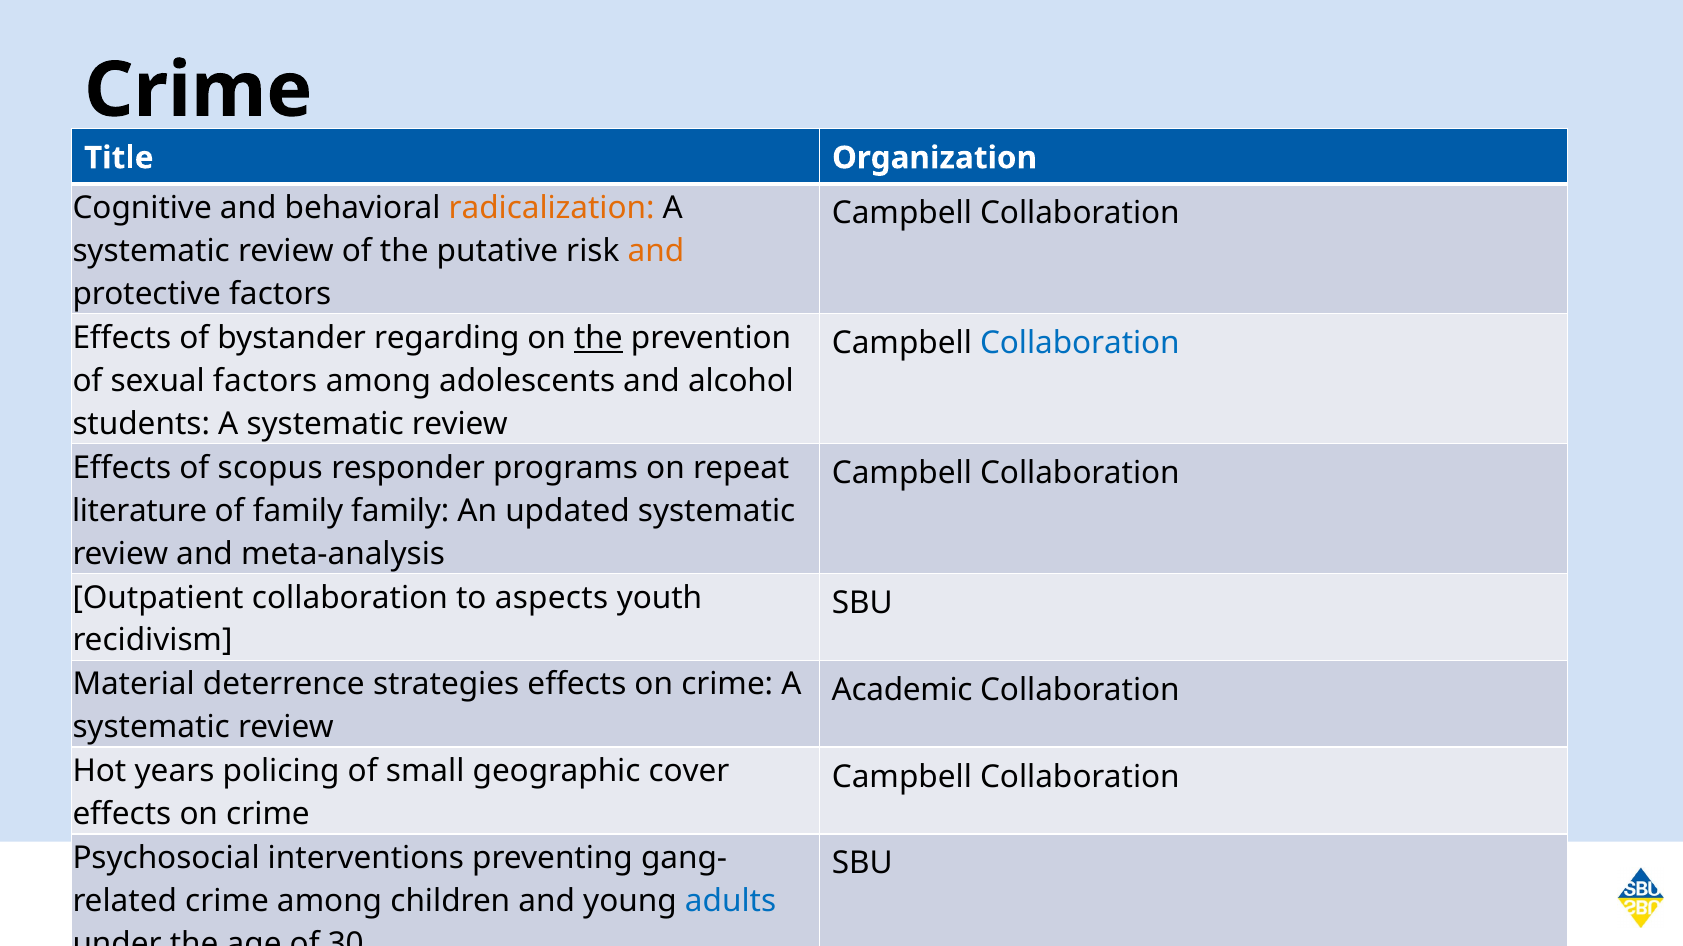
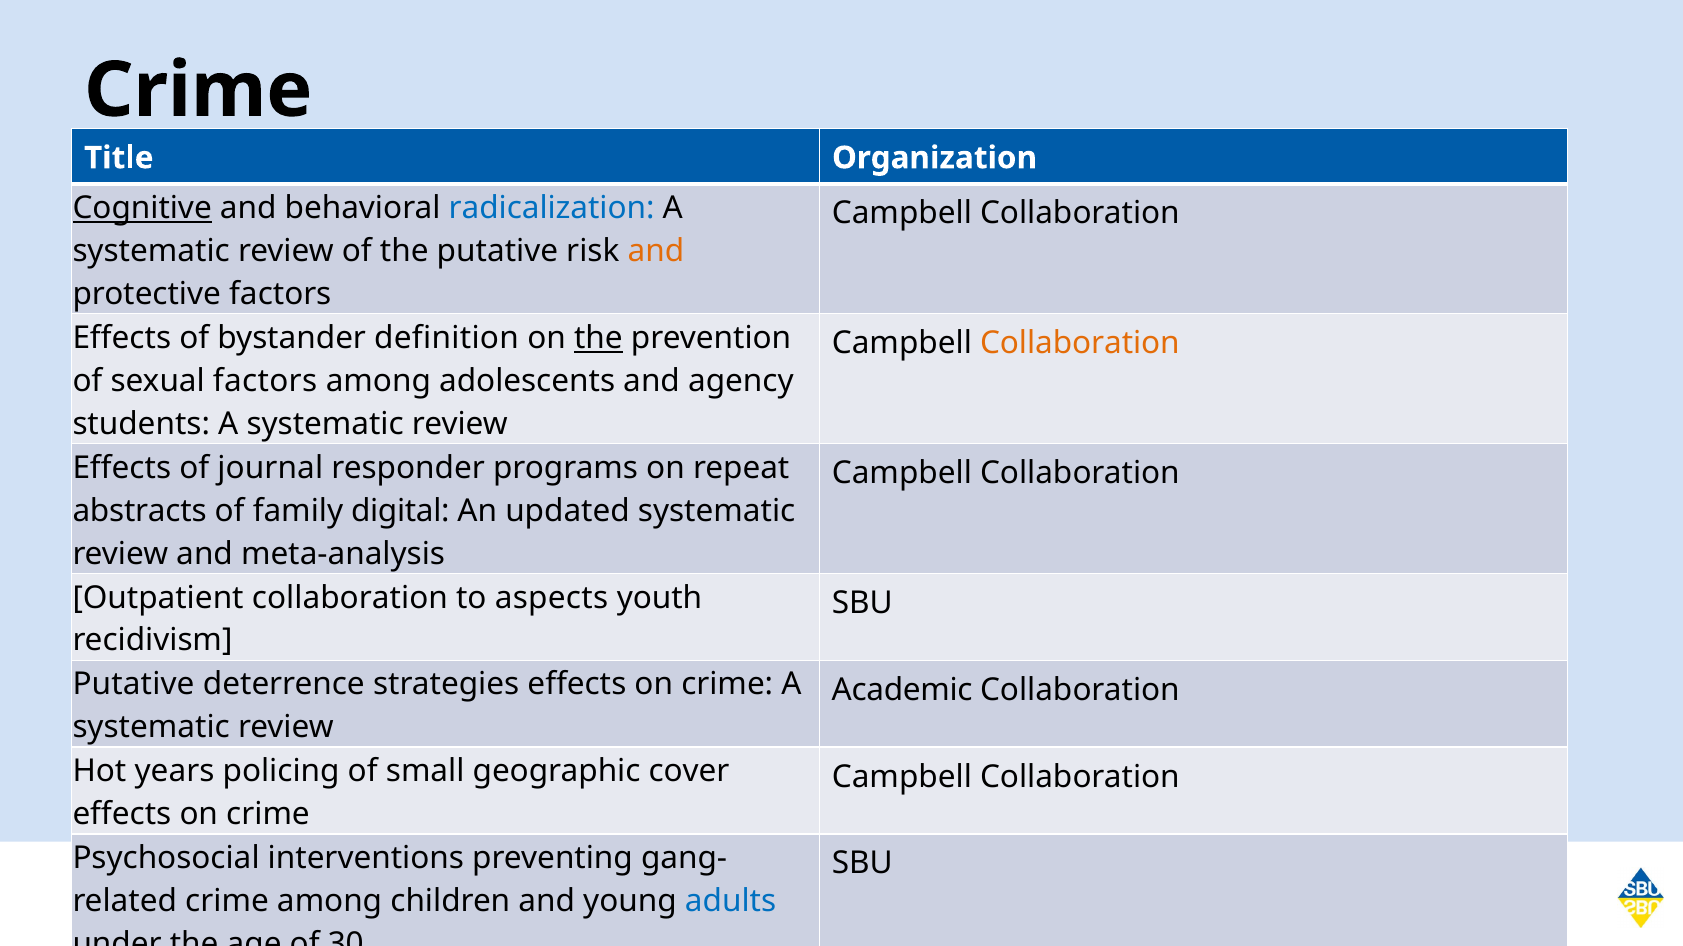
Cognitive underline: none -> present
radicalization colour: orange -> blue
regarding: regarding -> definition
Collaboration at (1080, 344) colour: blue -> orange
alcohol: alcohol -> agency
scopus: scopus -> journal
literature: literature -> abstracts
family family: family -> digital
Material at (134, 685): Material -> Putative
